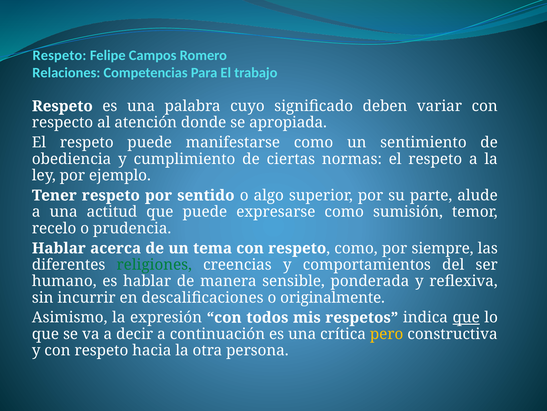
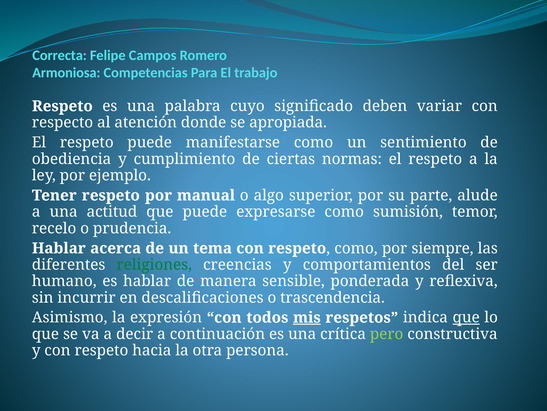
Respeto at (59, 55): Respeto -> Correcta
Relaciones: Relaciones -> Armoniosa
sentido: sentido -> manual
originalmente: originalmente -> trascendencia
mis underline: none -> present
pero colour: yellow -> light green
